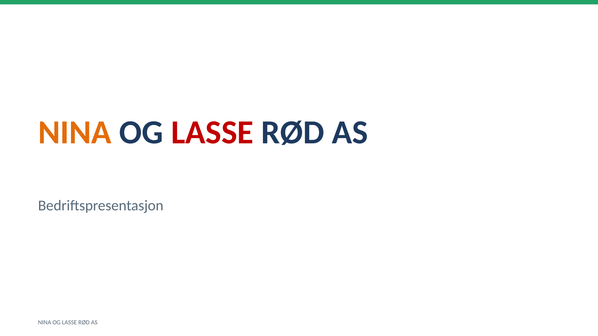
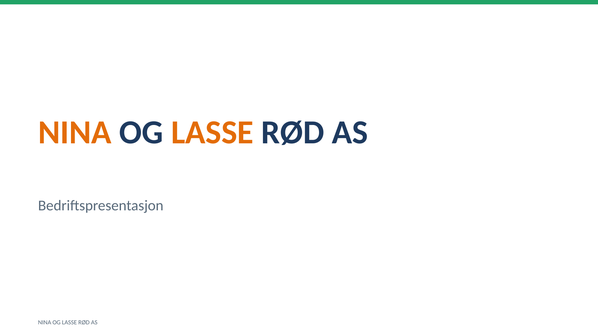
LASSE at (212, 133) colour: red -> orange
